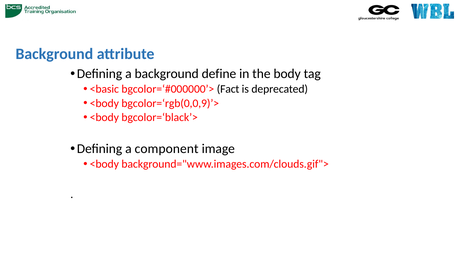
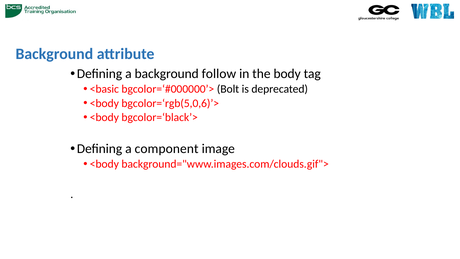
define: define -> follow
Fact: Fact -> Bolt
bgcolor=‘rgb(0,0,9)’>: bgcolor=‘rgb(0,0,9)’> -> bgcolor=‘rgb(5,0,6)’>
